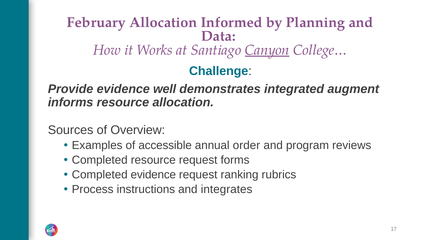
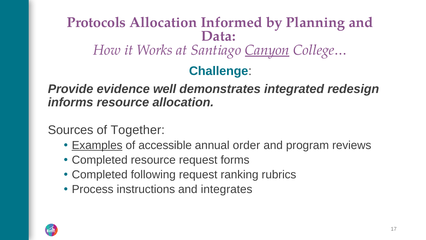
February: February -> Protocols
augment: augment -> redesign
Overview: Overview -> Together
Examples underline: none -> present
Completed evidence: evidence -> following
